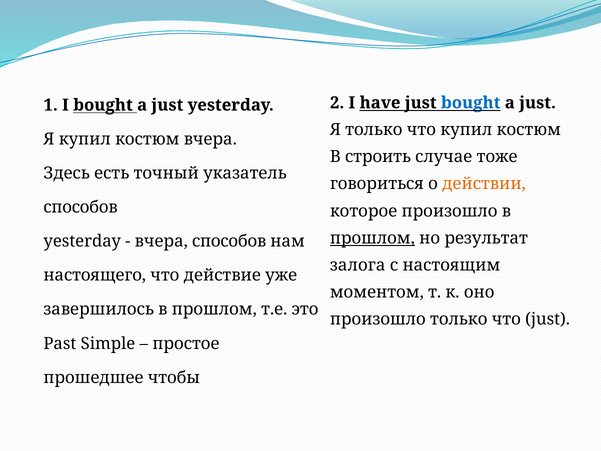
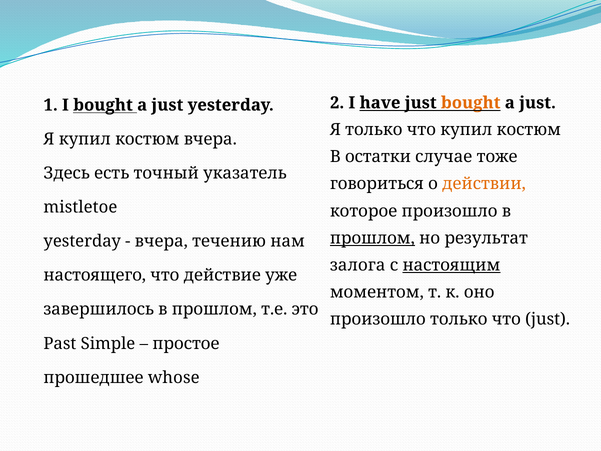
bought at (471, 103) colour: blue -> orange
строить: строить -> остатки
способов at (81, 207): способов -> mistletoe
вчера способов: способов -> течению
настоящим underline: none -> present
чтобы: чтобы -> whose
